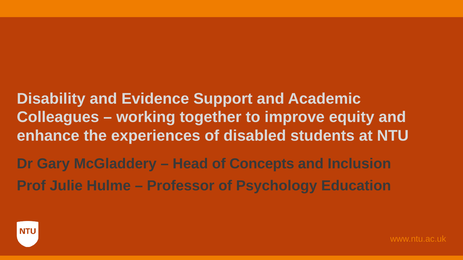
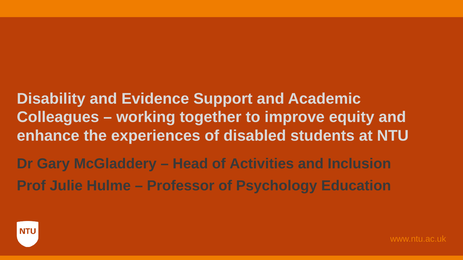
Concepts: Concepts -> Activities
